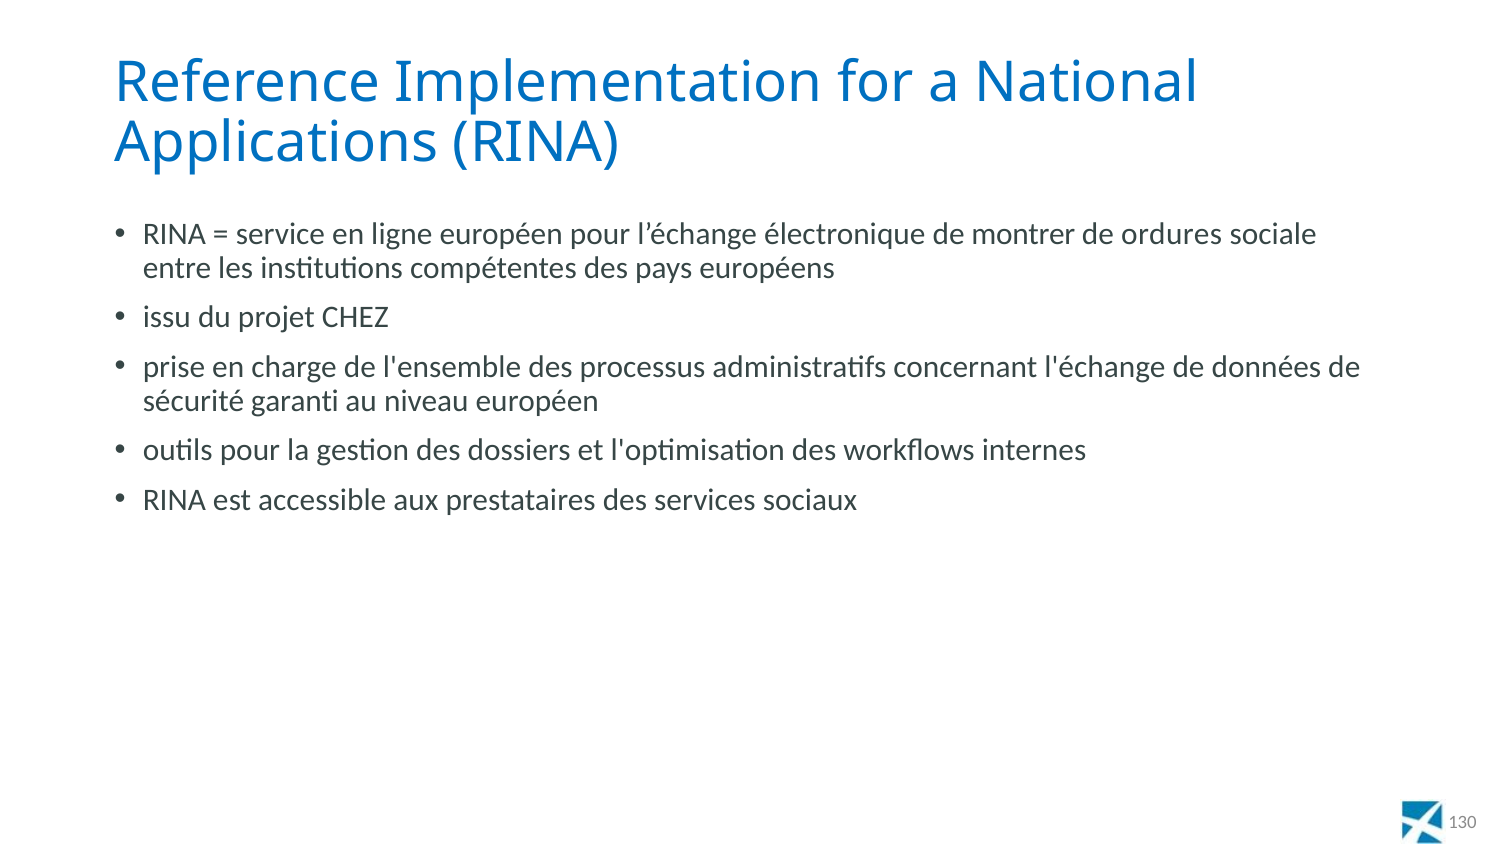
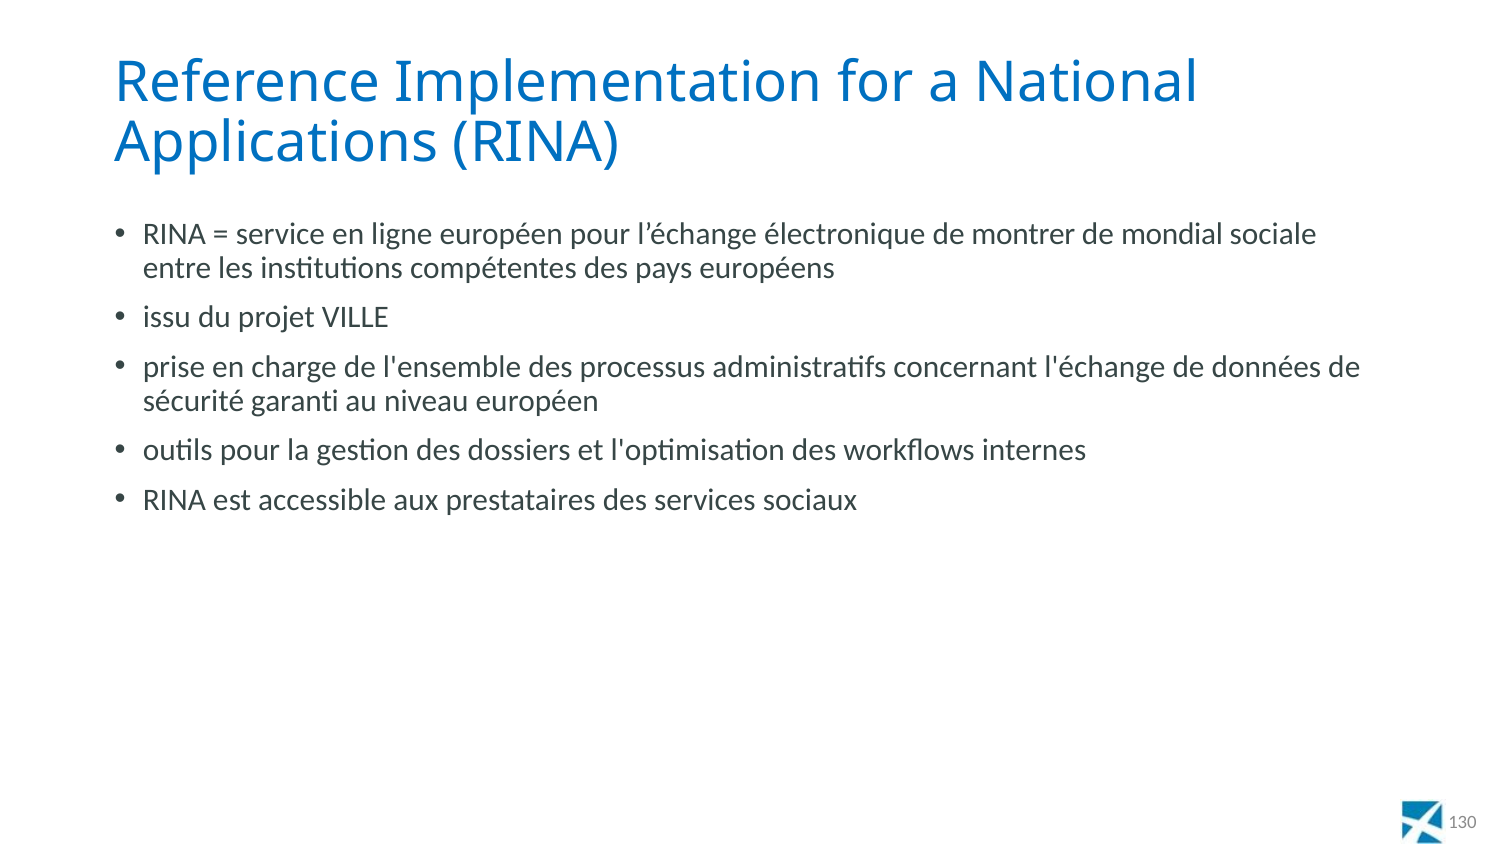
ordures: ordures -> mondial
CHEZ: CHEZ -> VILLE
